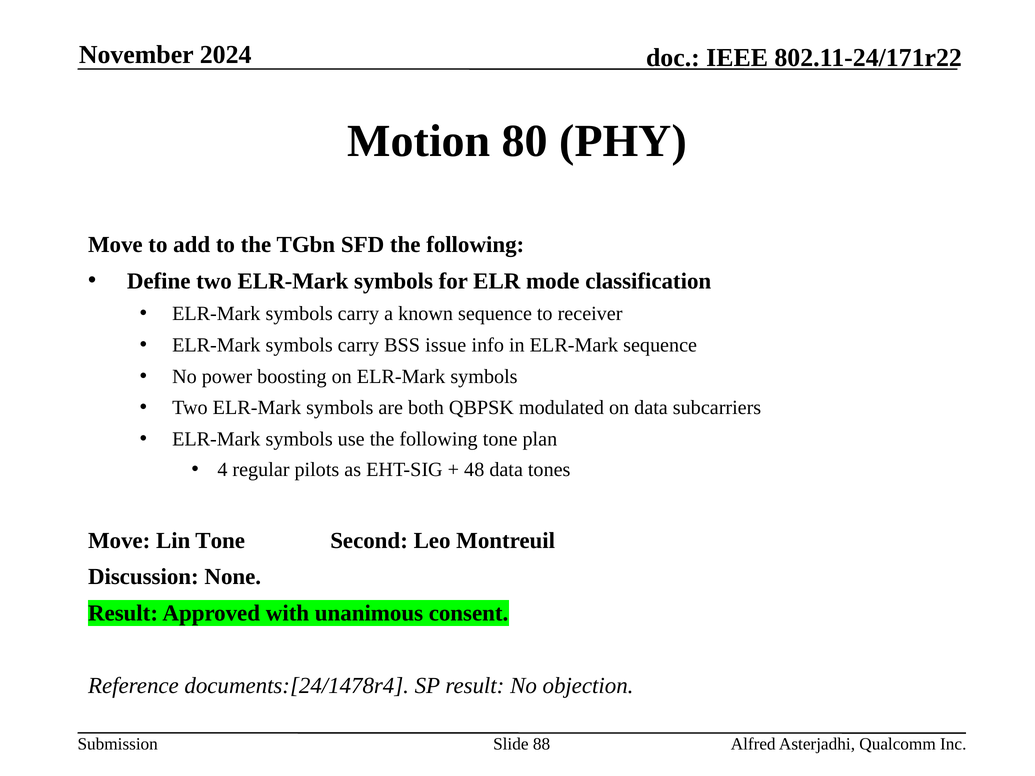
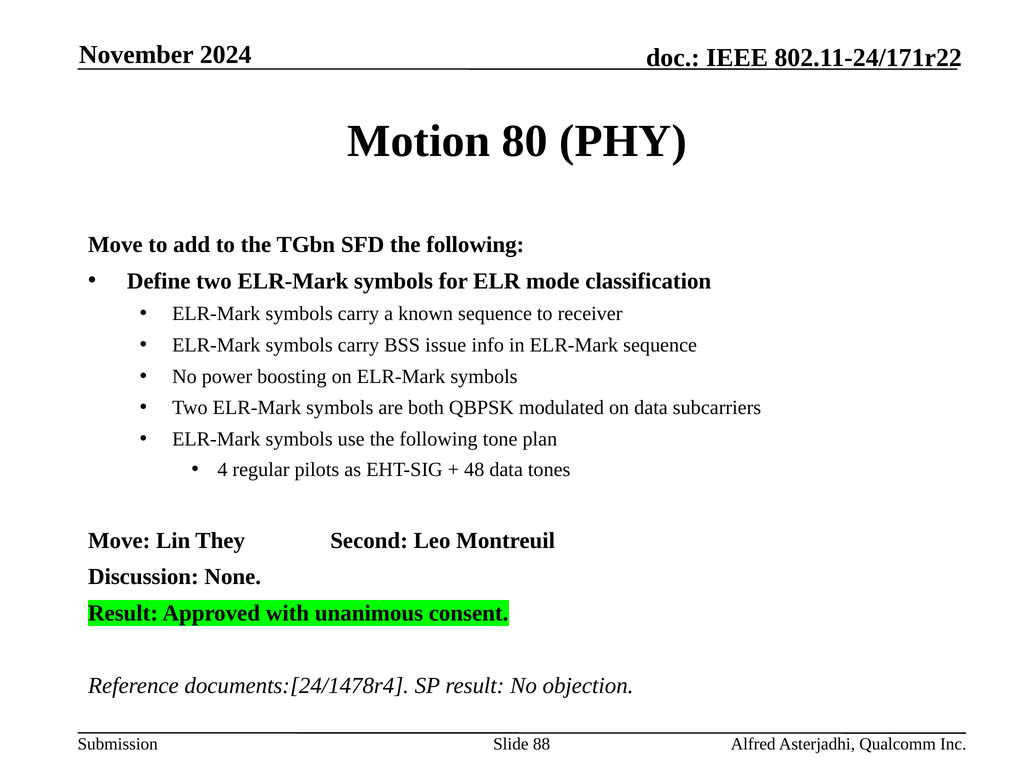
Lin Tone: Tone -> They
